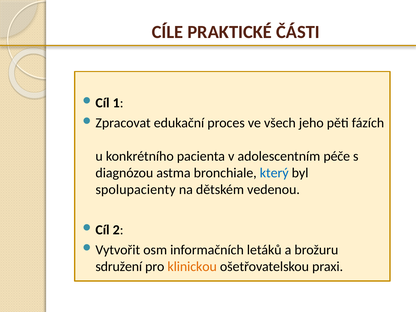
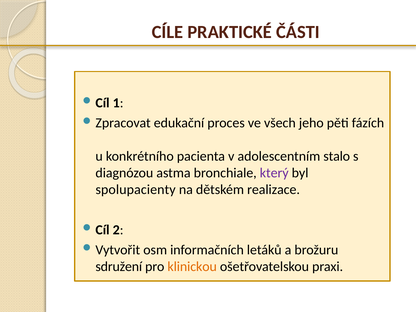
péče: péče -> stalo
který colour: blue -> purple
vedenou: vedenou -> realizace
